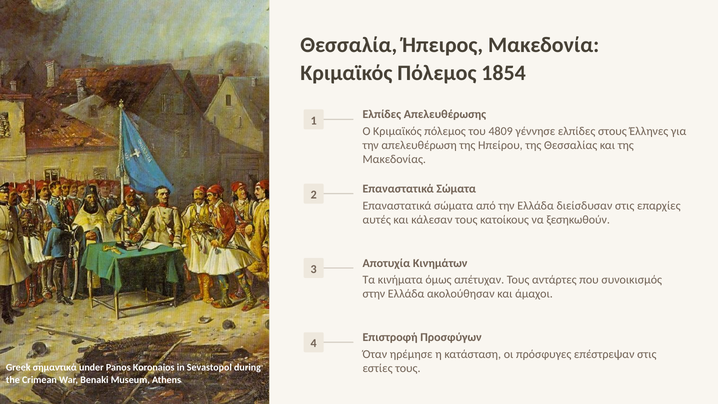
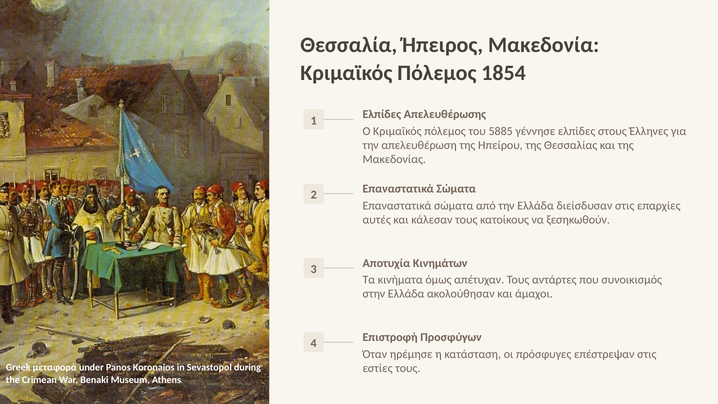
4809: 4809 -> 5885
σημαντικά: σημαντικά -> μεταφορά
